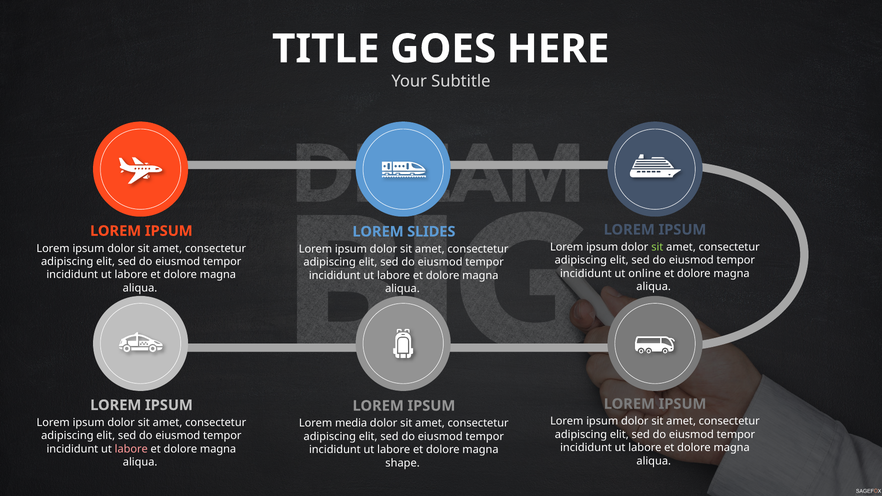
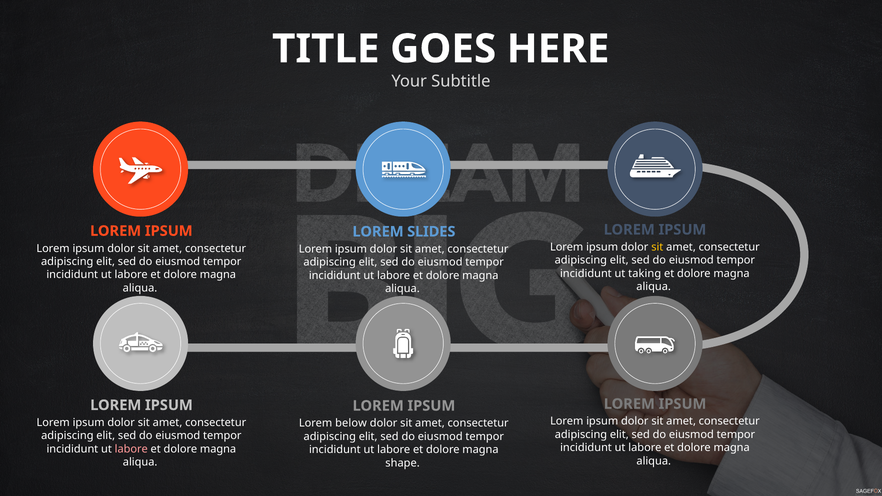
sit at (657, 247) colour: light green -> yellow
online: online -> taking
media: media -> below
